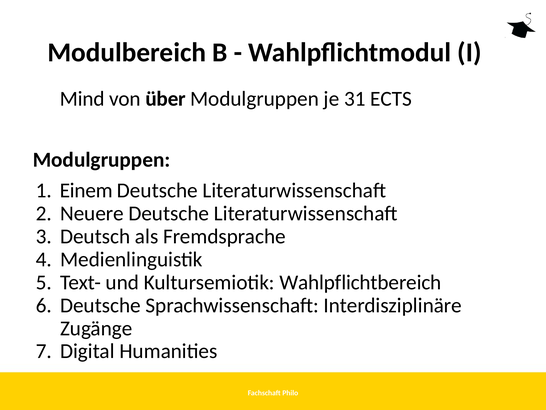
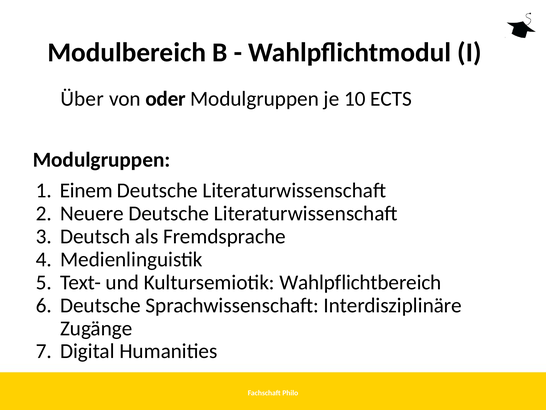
Mind: Mind -> Über
über: über -> oder
31: 31 -> 10
